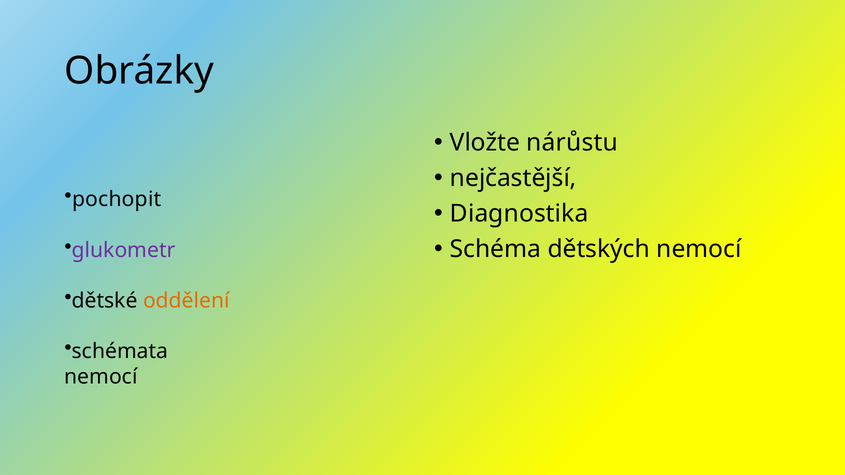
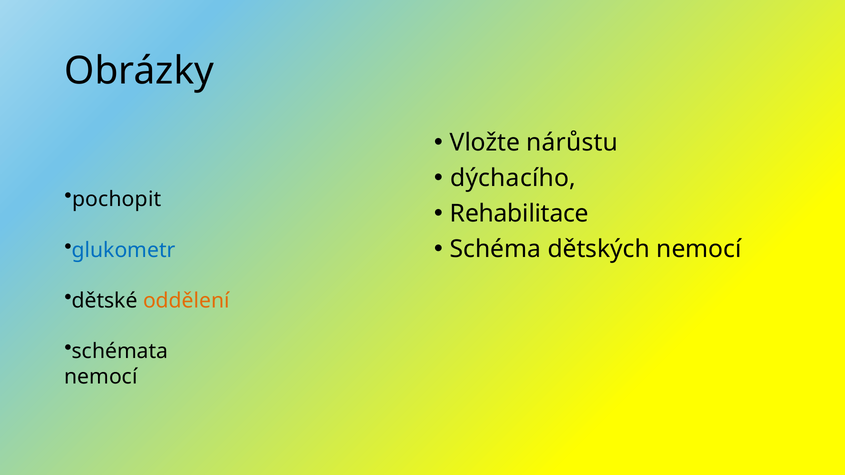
nejčastější: nejčastější -> dýchacího
Diagnostika: Diagnostika -> Rehabilitace
glukometr colour: purple -> blue
